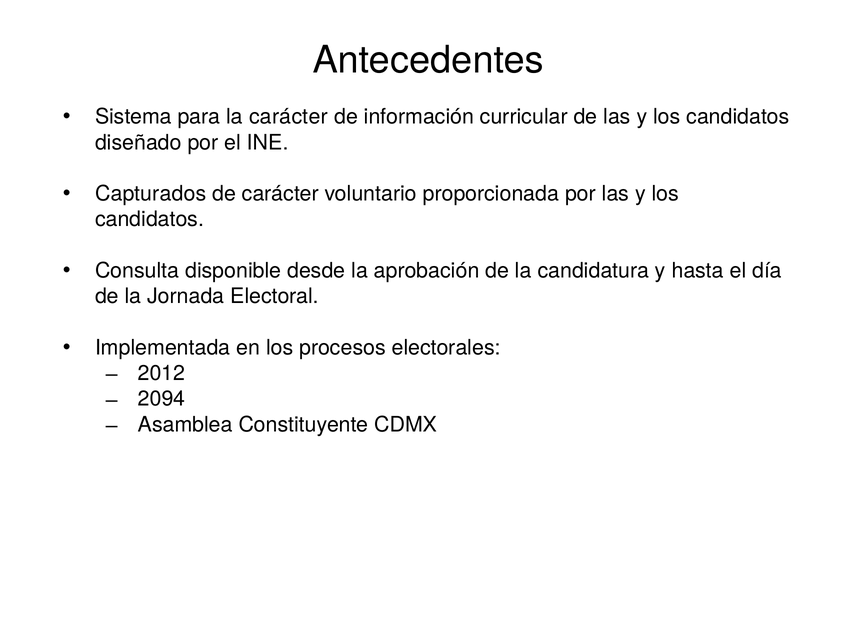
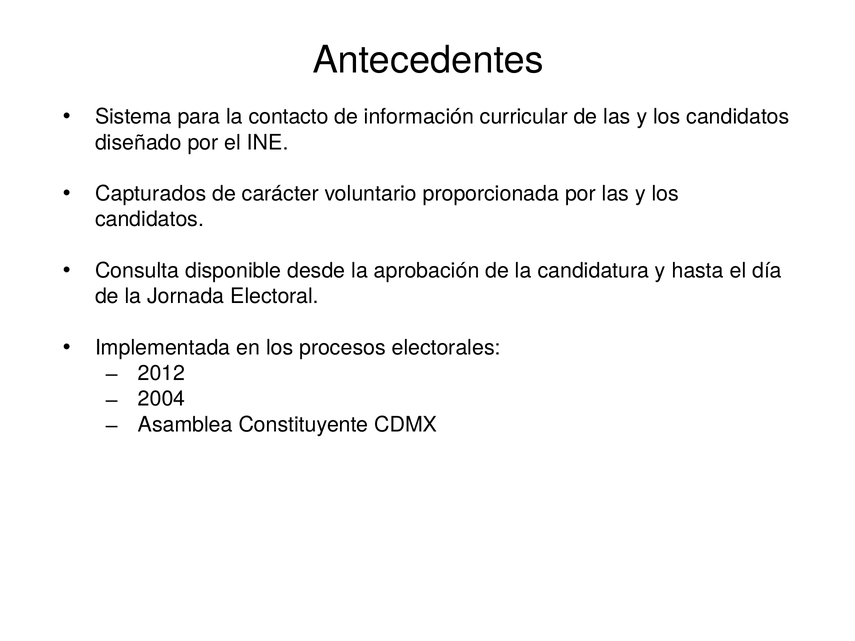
la carácter: carácter -> contacto
2094: 2094 -> 2004
